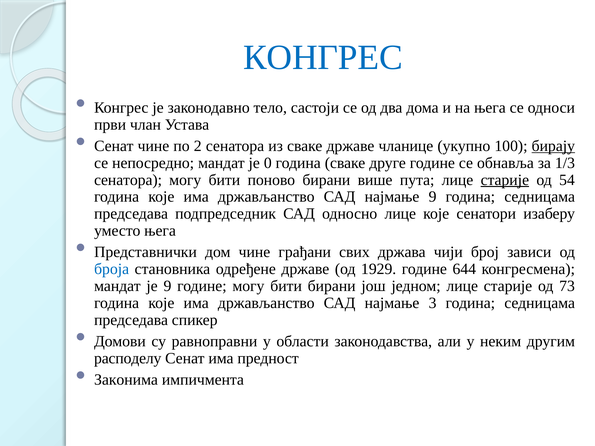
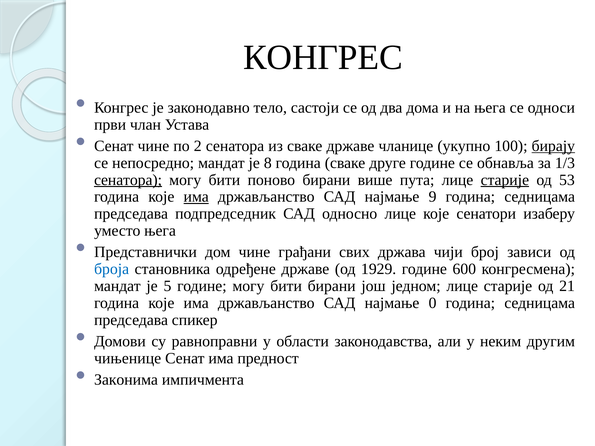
КОНГРЕС at (323, 58) colour: blue -> black
0: 0 -> 8
сенатора at (128, 180) underline: none -> present
54: 54 -> 53
има at (196, 197) underline: none -> present
644: 644 -> 600
је 9: 9 -> 5
73: 73 -> 21
3: 3 -> 0
расподелу: расподелу -> чињенице
